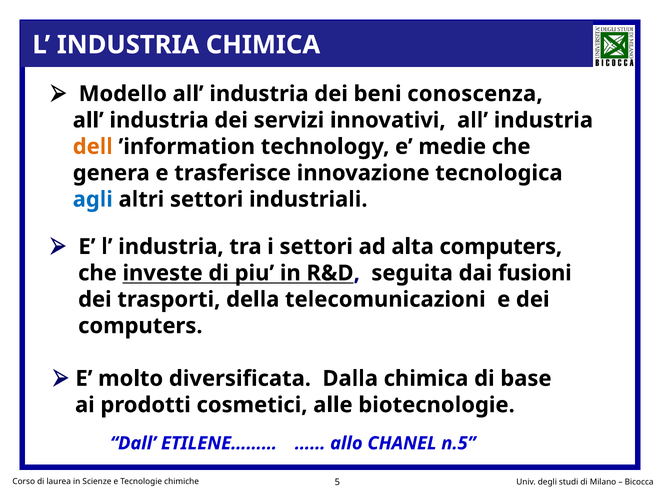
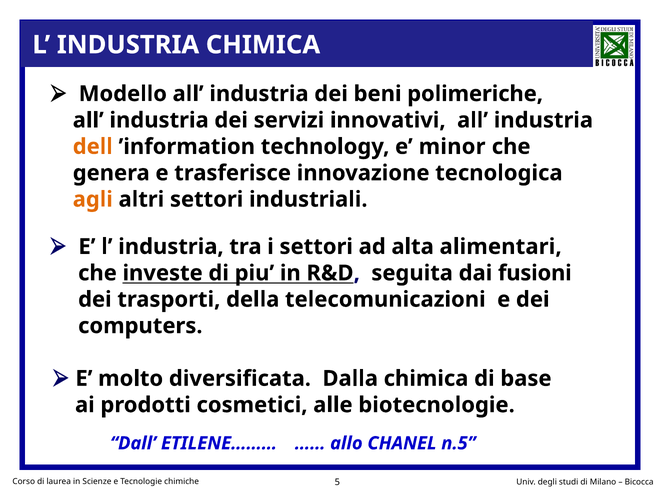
conoscenza: conoscenza -> polimeriche
medie: medie -> minor
agli colour: blue -> orange
alta computers: computers -> alimentari
